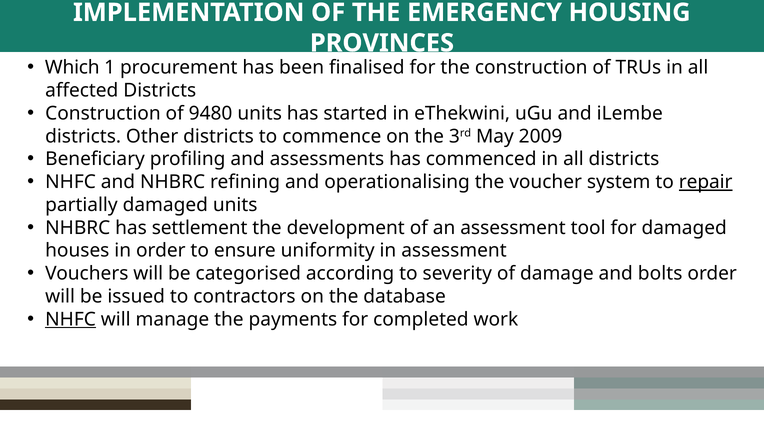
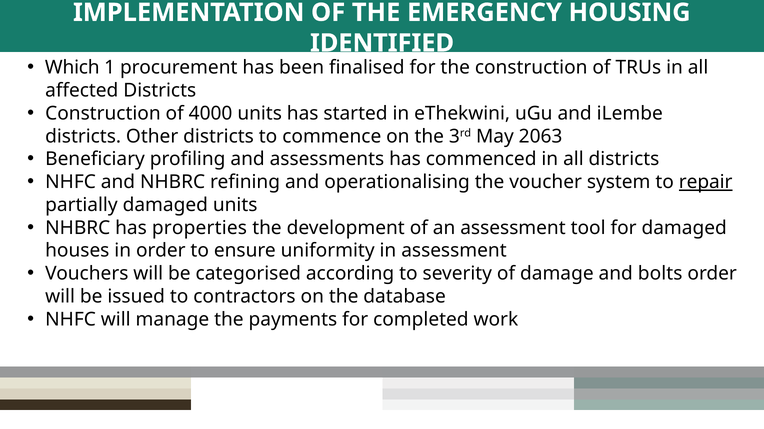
PROVINCES: PROVINCES -> IDENTIFIED
9480: 9480 -> 4000
2009: 2009 -> 2063
settlement: settlement -> properties
NHFC at (71, 320) underline: present -> none
